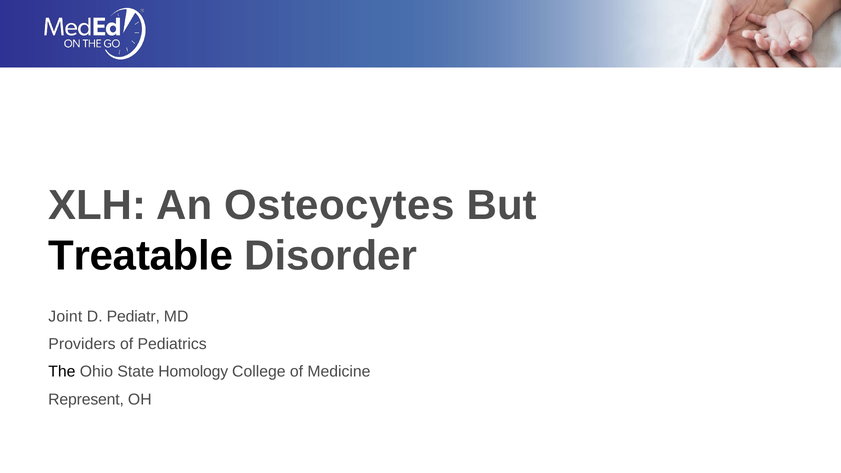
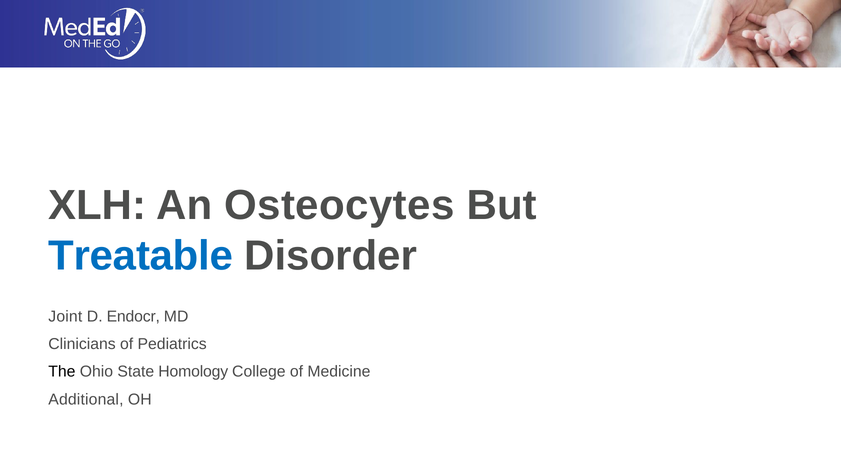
Treatable colour: black -> blue
Pediatr: Pediatr -> Endocr
Providers: Providers -> Clinicians
Represent: Represent -> Additional
